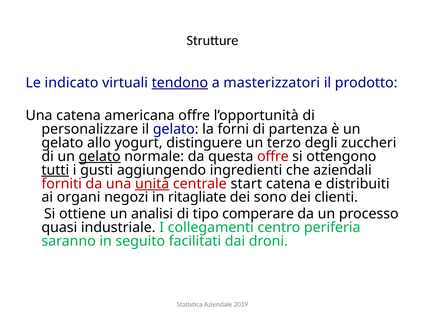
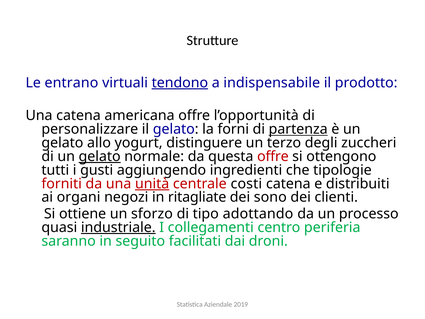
indicato: indicato -> entrano
masterizzatori: masterizzatori -> indispensabile
partenza underline: none -> present
tutti underline: present -> none
aziendali: aziendali -> tipologie
start: start -> costi
analisi: analisi -> sforzo
comperare: comperare -> adottando
industriale underline: none -> present
